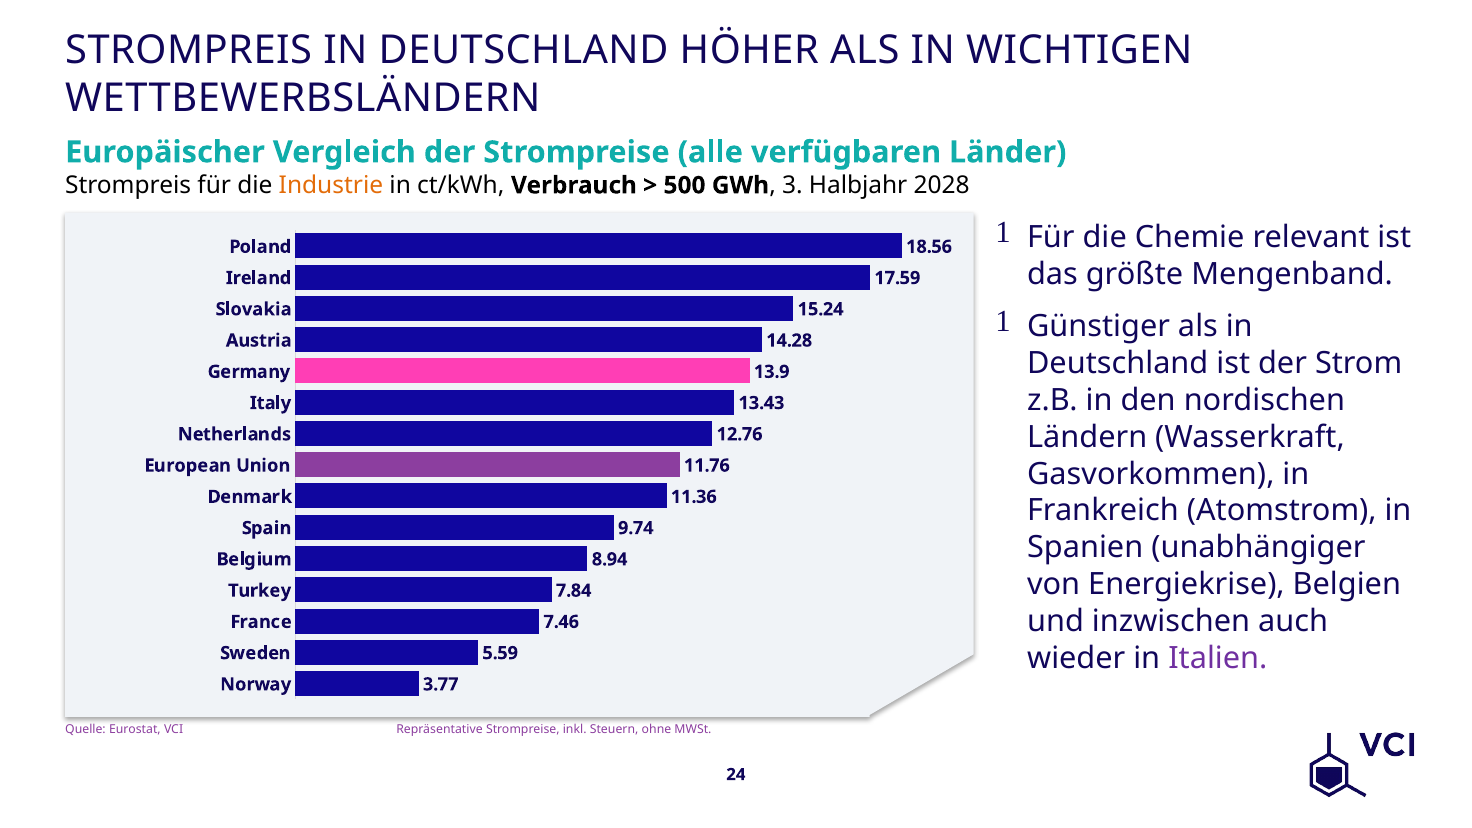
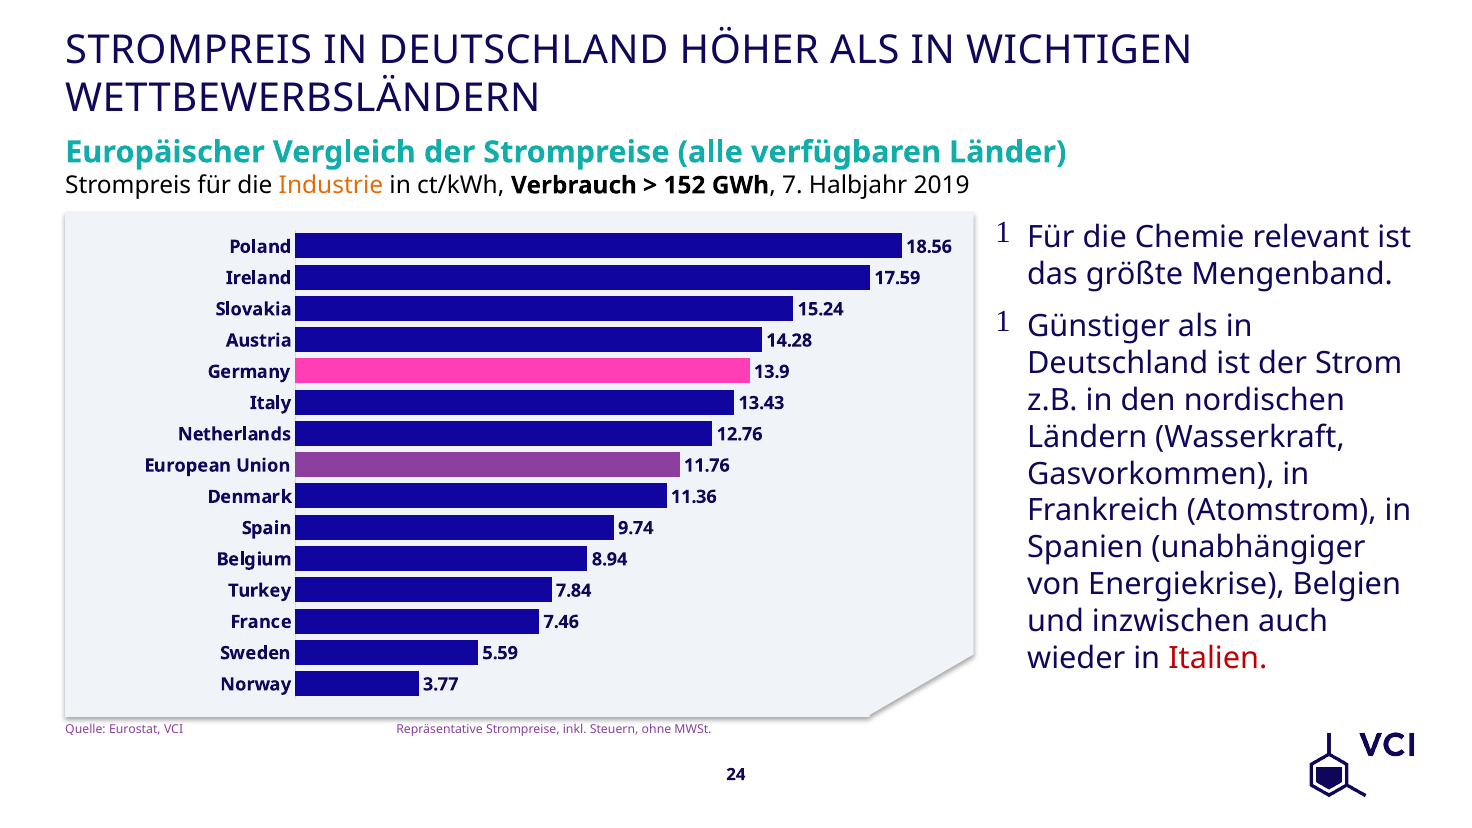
500: 500 -> 152
3: 3 -> 7
2028: 2028 -> 2019
Italien colour: purple -> red
